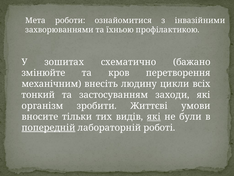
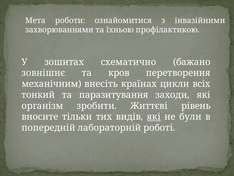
змінюйте: змінюйте -> зовнішнє
людину: людину -> країнах
застосуванням: застосуванням -> паразитування
умови: умови -> рівень
попередній underline: present -> none
